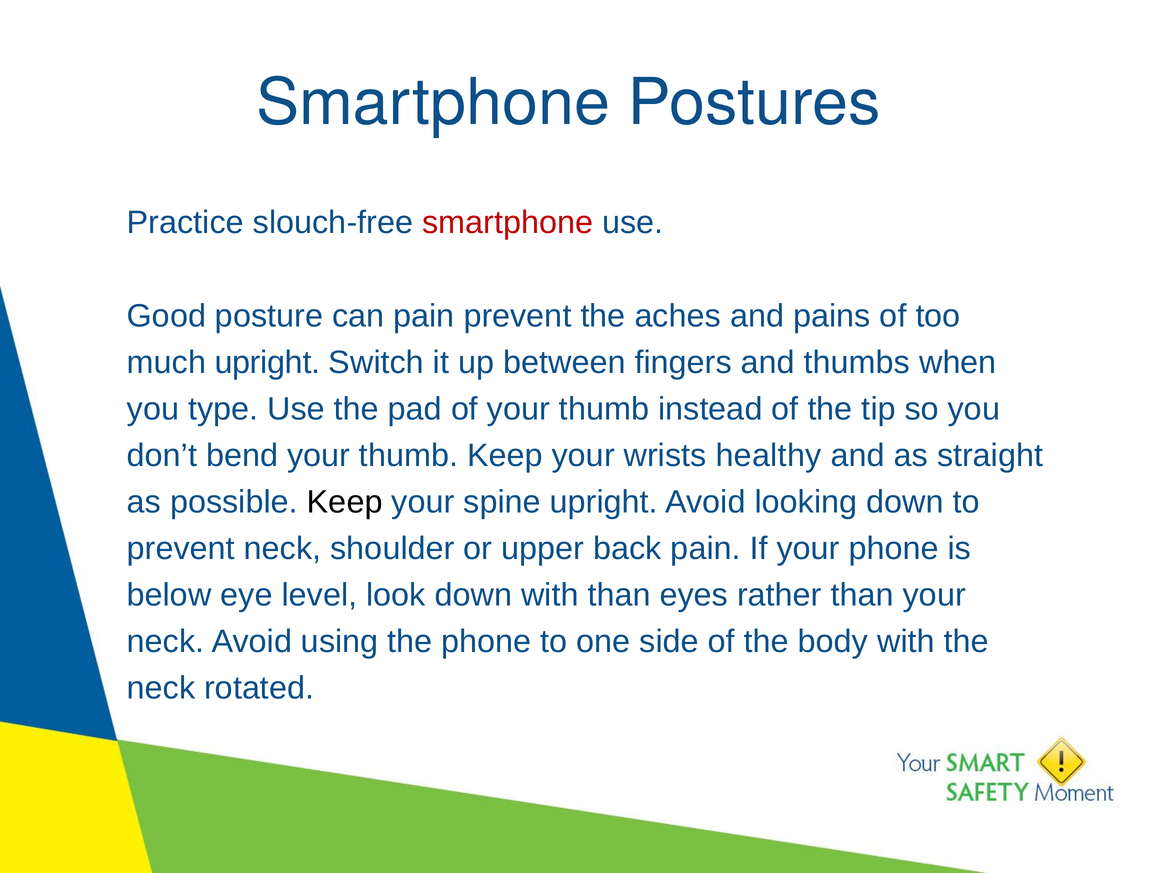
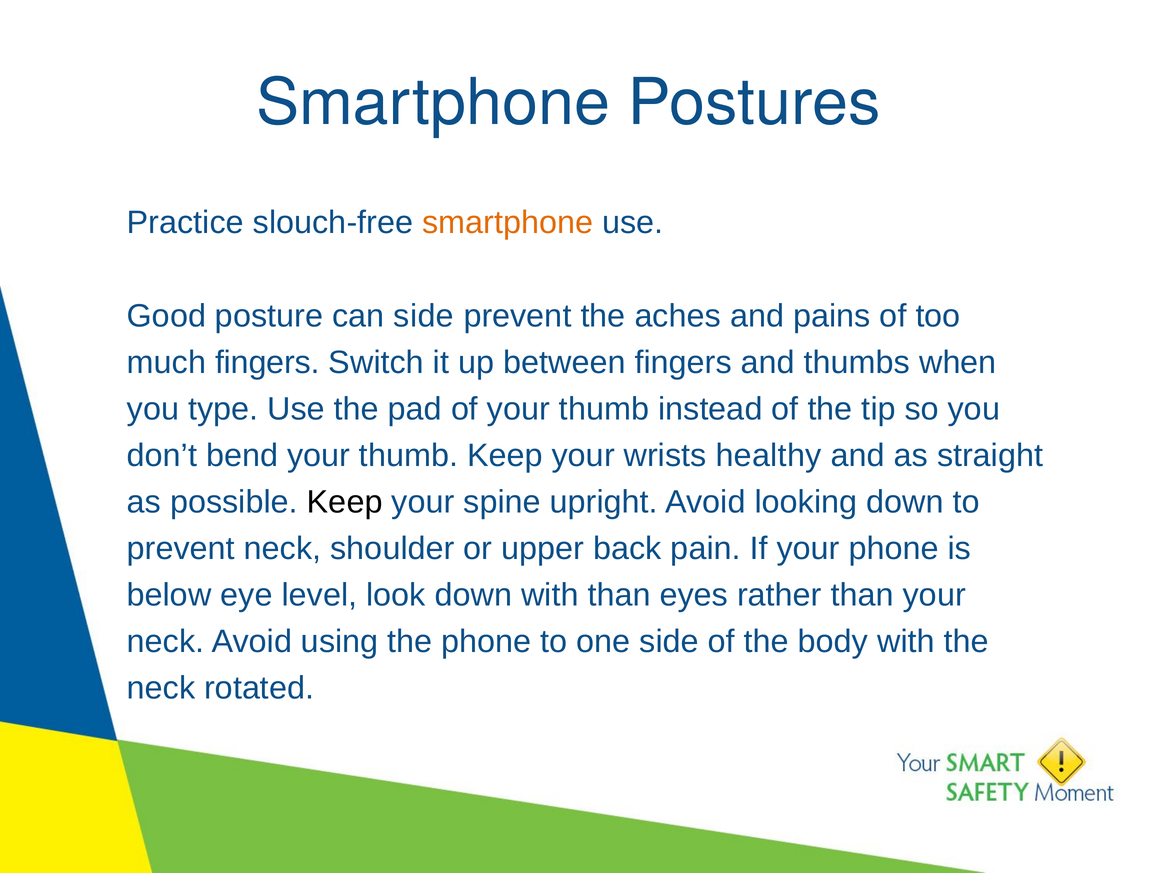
smartphone at (508, 223) colour: red -> orange
can pain: pain -> side
much upright: upright -> fingers
